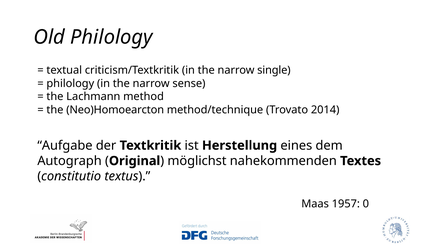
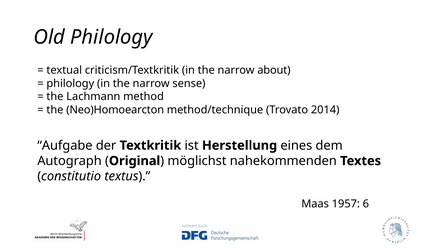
single: single -> about
0: 0 -> 6
